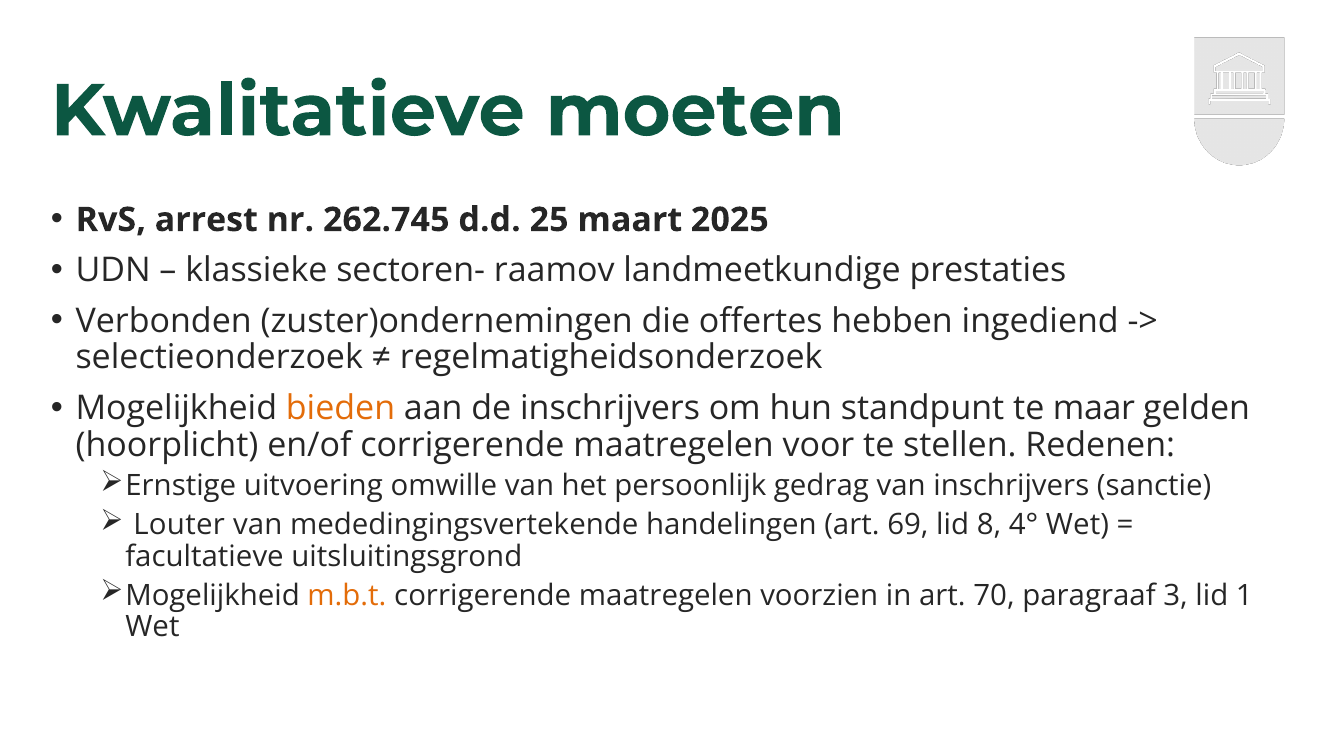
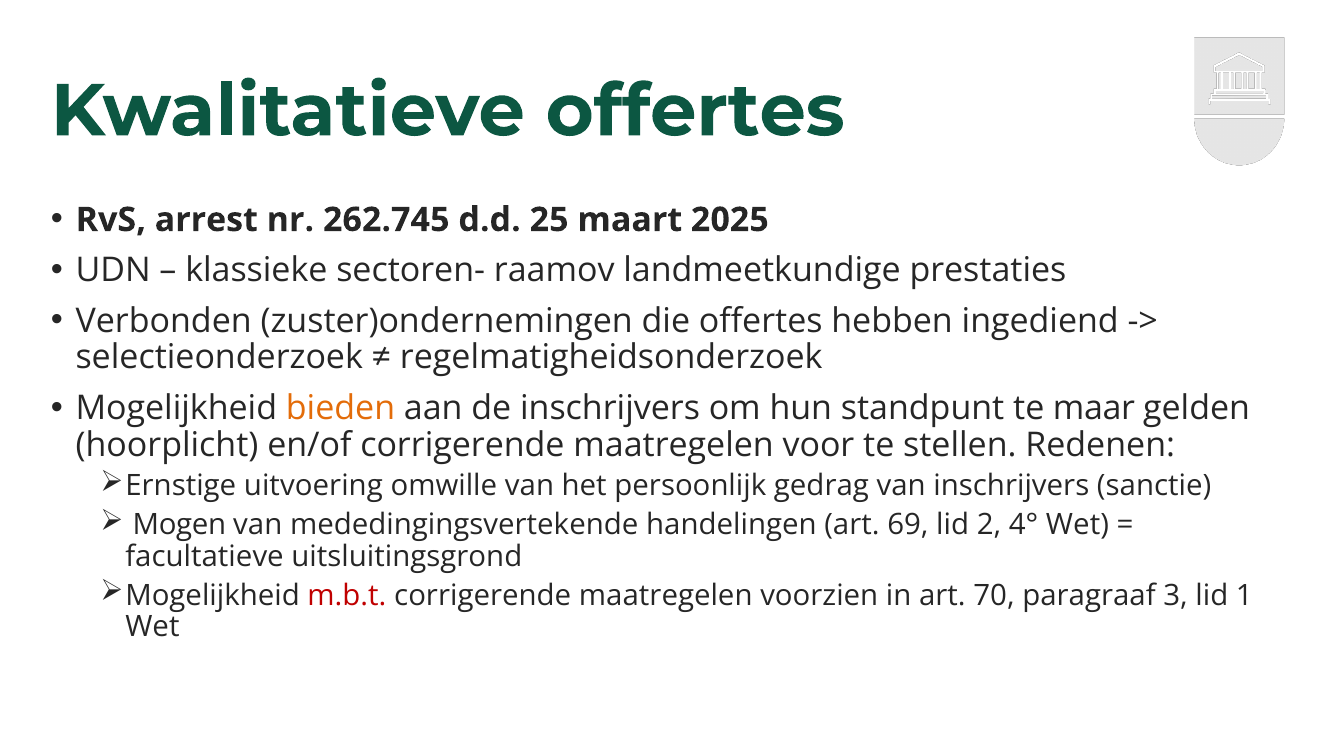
Kwalitatieve moeten: moeten -> offertes
Louter: Louter -> Mogen
8: 8 -> 2
m.b.t colour: orange -> red
